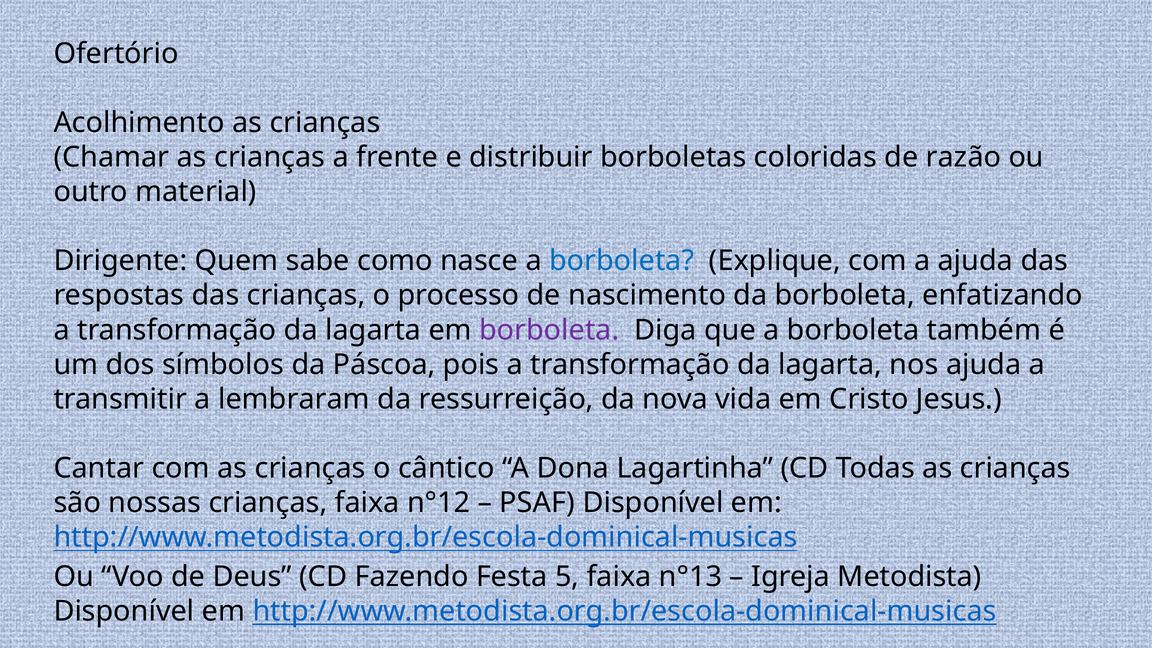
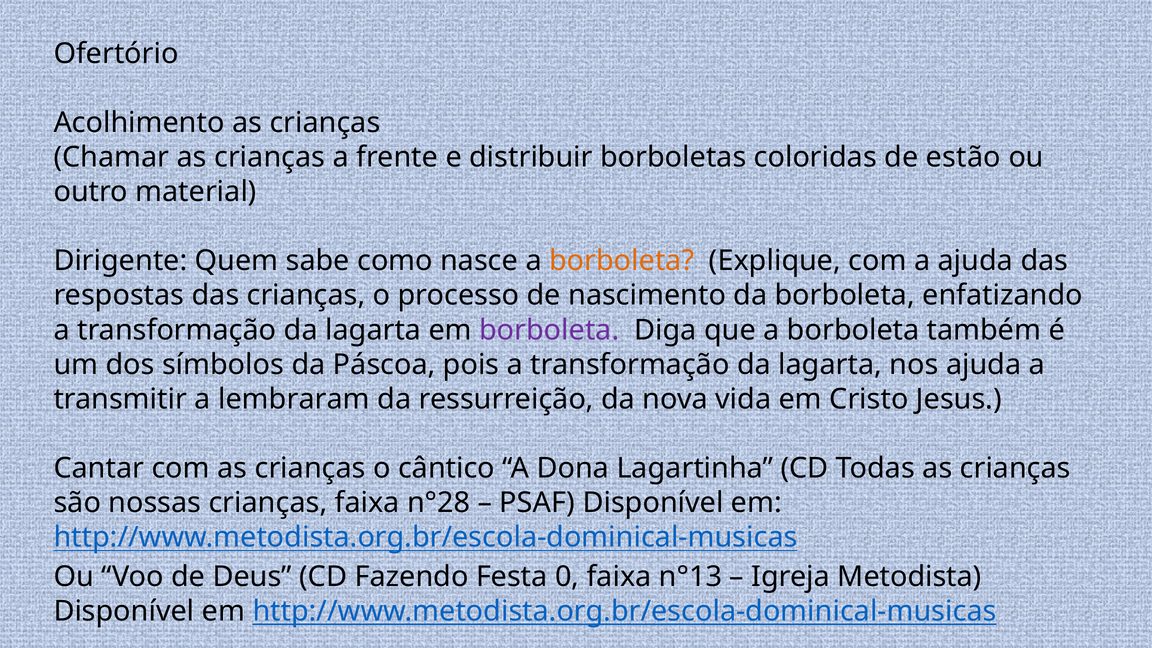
razão: razão -> estão
borboleta at (622, 261) colour: blue -> orange
n°12: n°12 -> n°28
5: 5 -> 0
